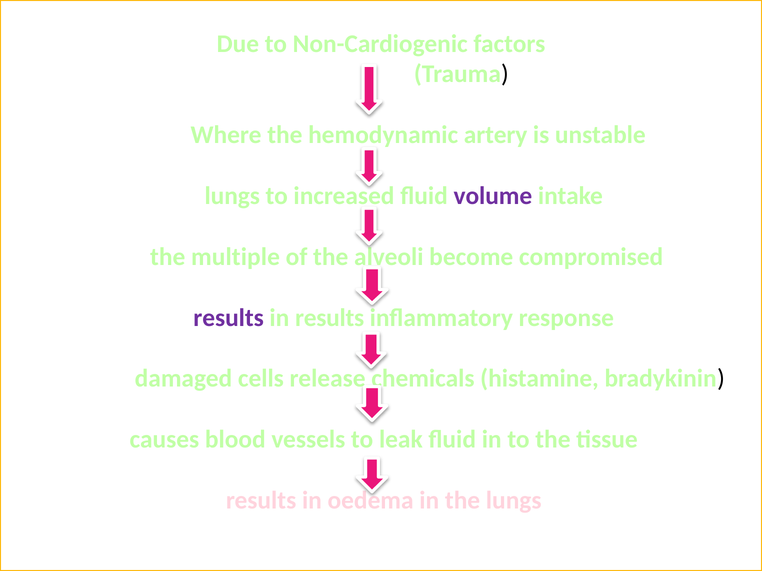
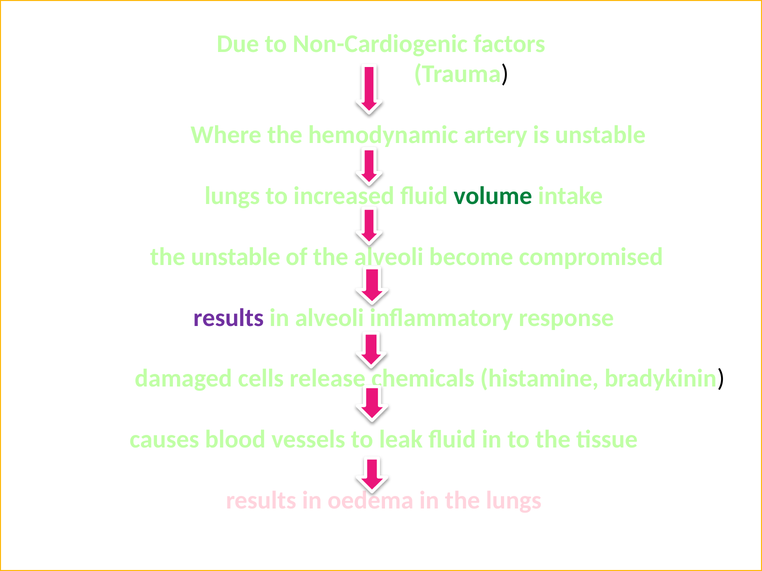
volume colour: purple -> green
the multiple: multiple -> unstable
in results: results -> alveoli
